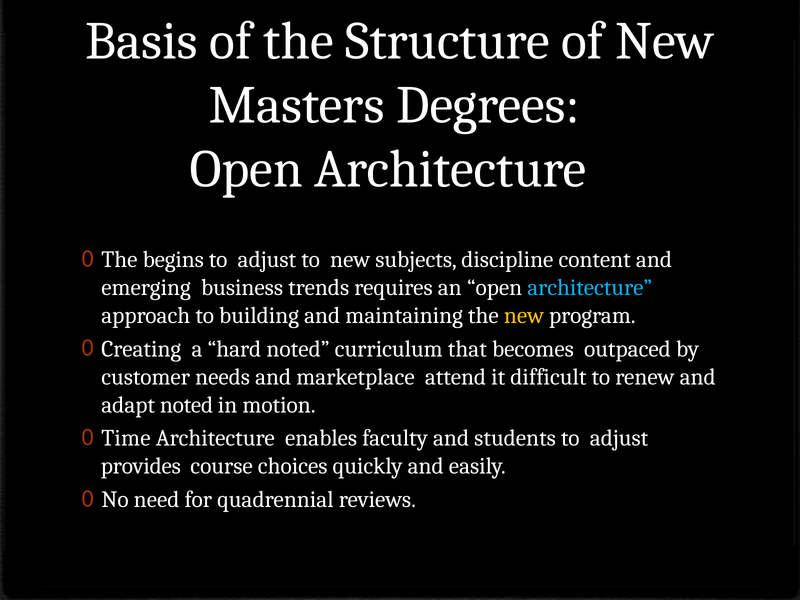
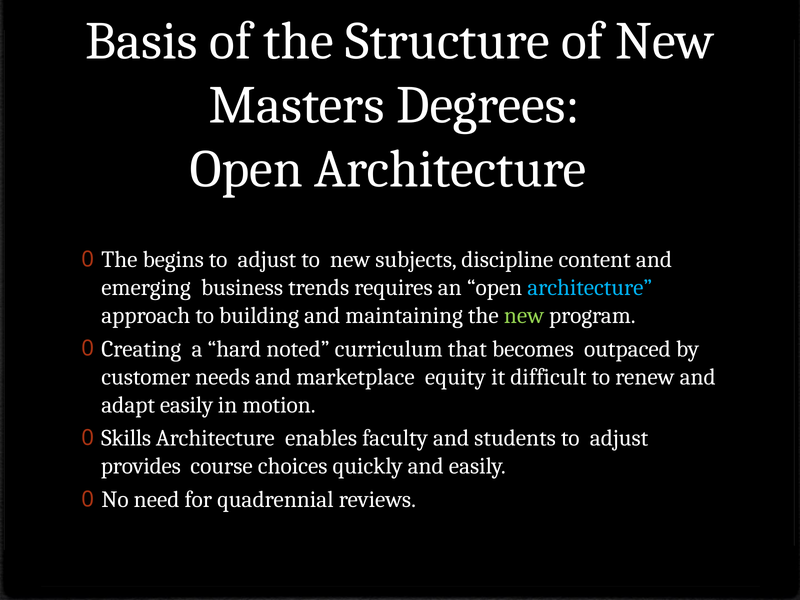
new at (524, 316) colour: yellow -> light green
attend: attend -> equity
adapt noted: noted -> easily
Time: Time -> Skills
